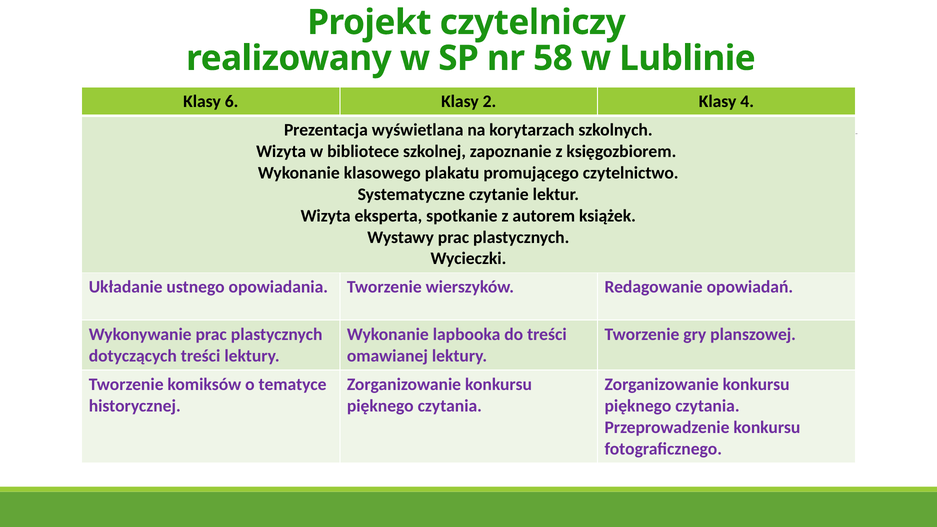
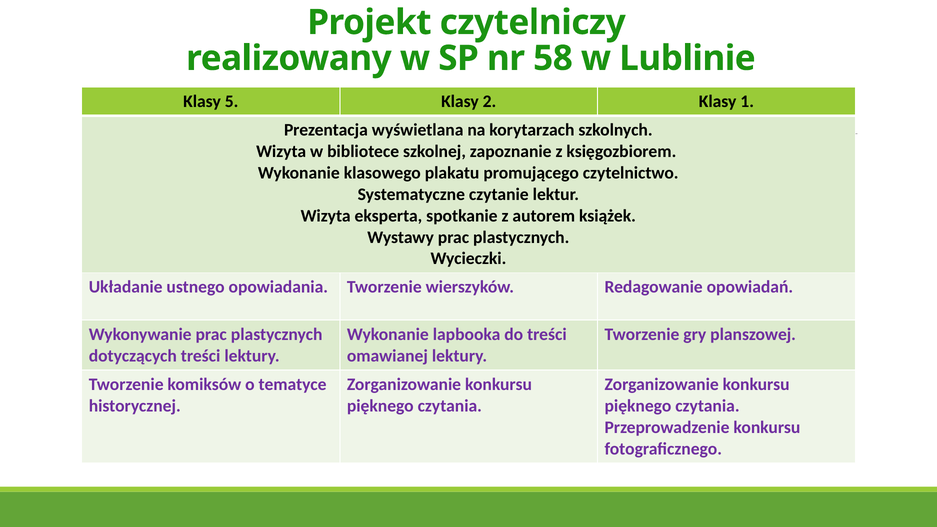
6: 6 -> 5
4: 4 -> 1
